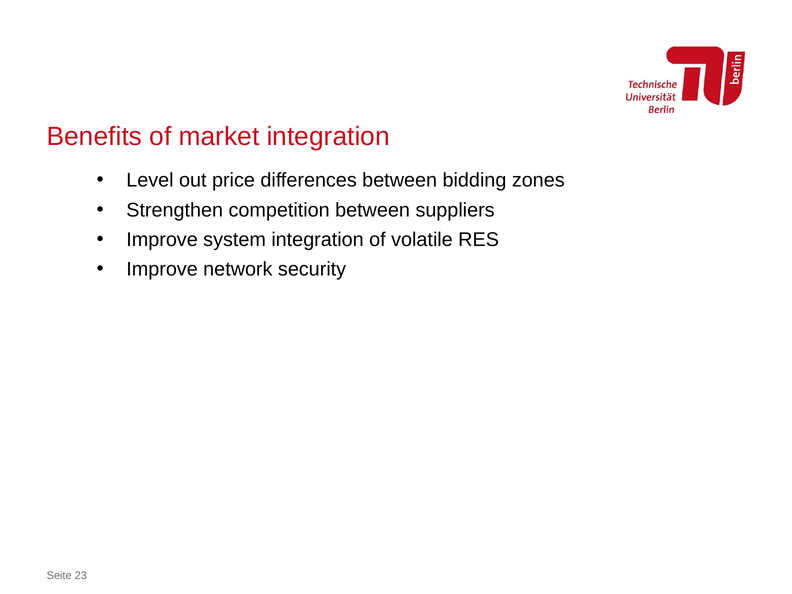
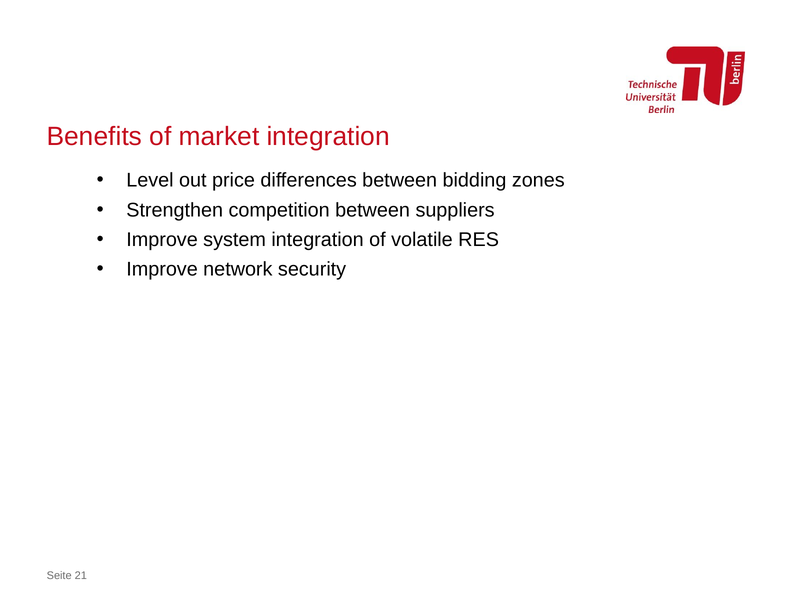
23: 23 -> 21
